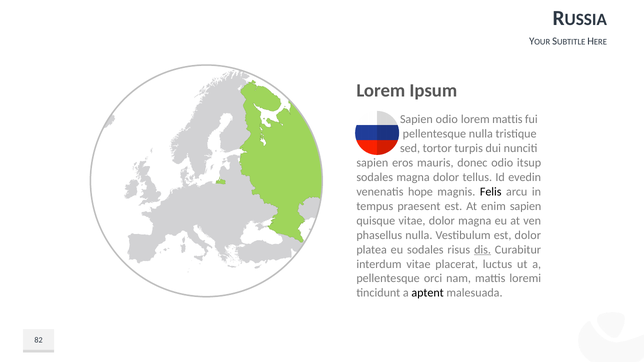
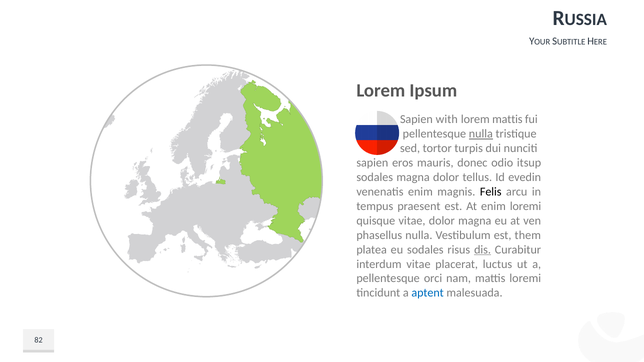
Sapien odio: odio -> with
nulla at (481, 134) underline: none -> present
venenatis hope: hope -> enim
enim sapien: sapien -> loremi
est dolor: dolor -> them
aptent colour: black -> blue
